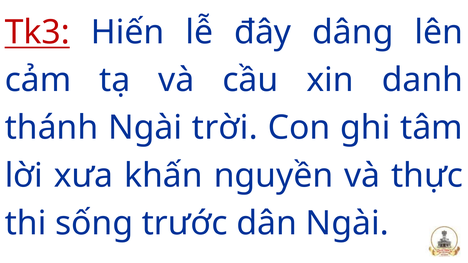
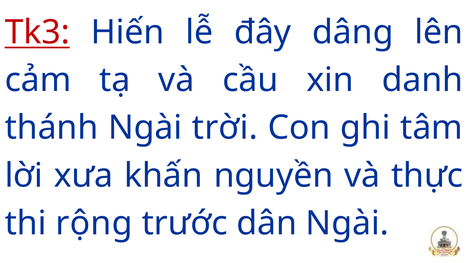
sống: sống -> rộng
